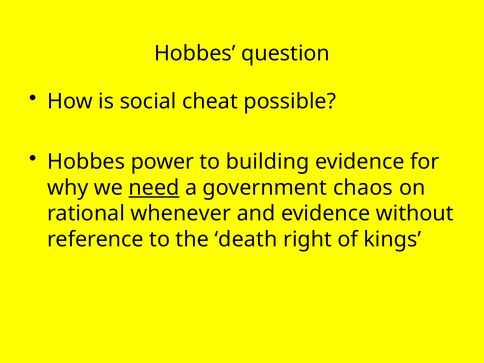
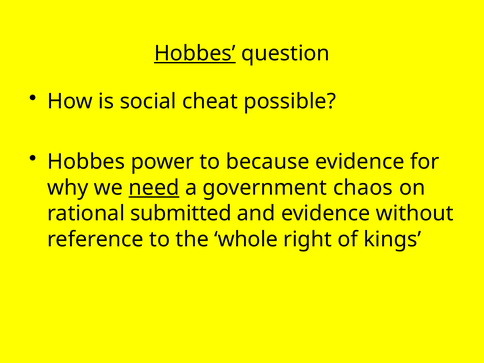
Hobbes at (195, 54) underline: none -> present
building: building -> because
whenever: whenever -> submitted
death: death -> whole
